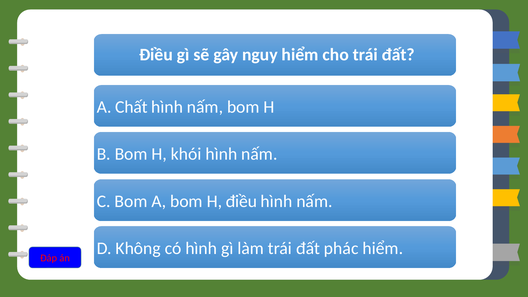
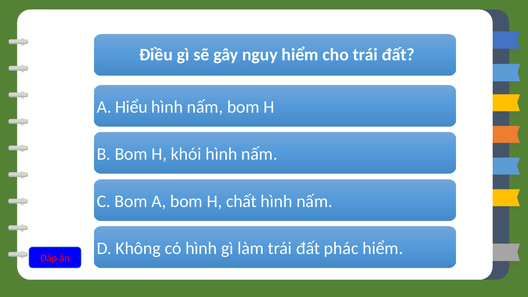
Chất: Chất -> Hiểu
H điều: điều -> chất
